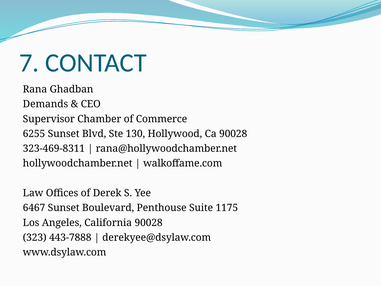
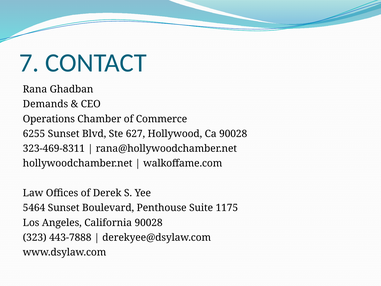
Supervisor: Supervisor -> Operations
130: 130 -> 627
6467: 6467 -> 5464
